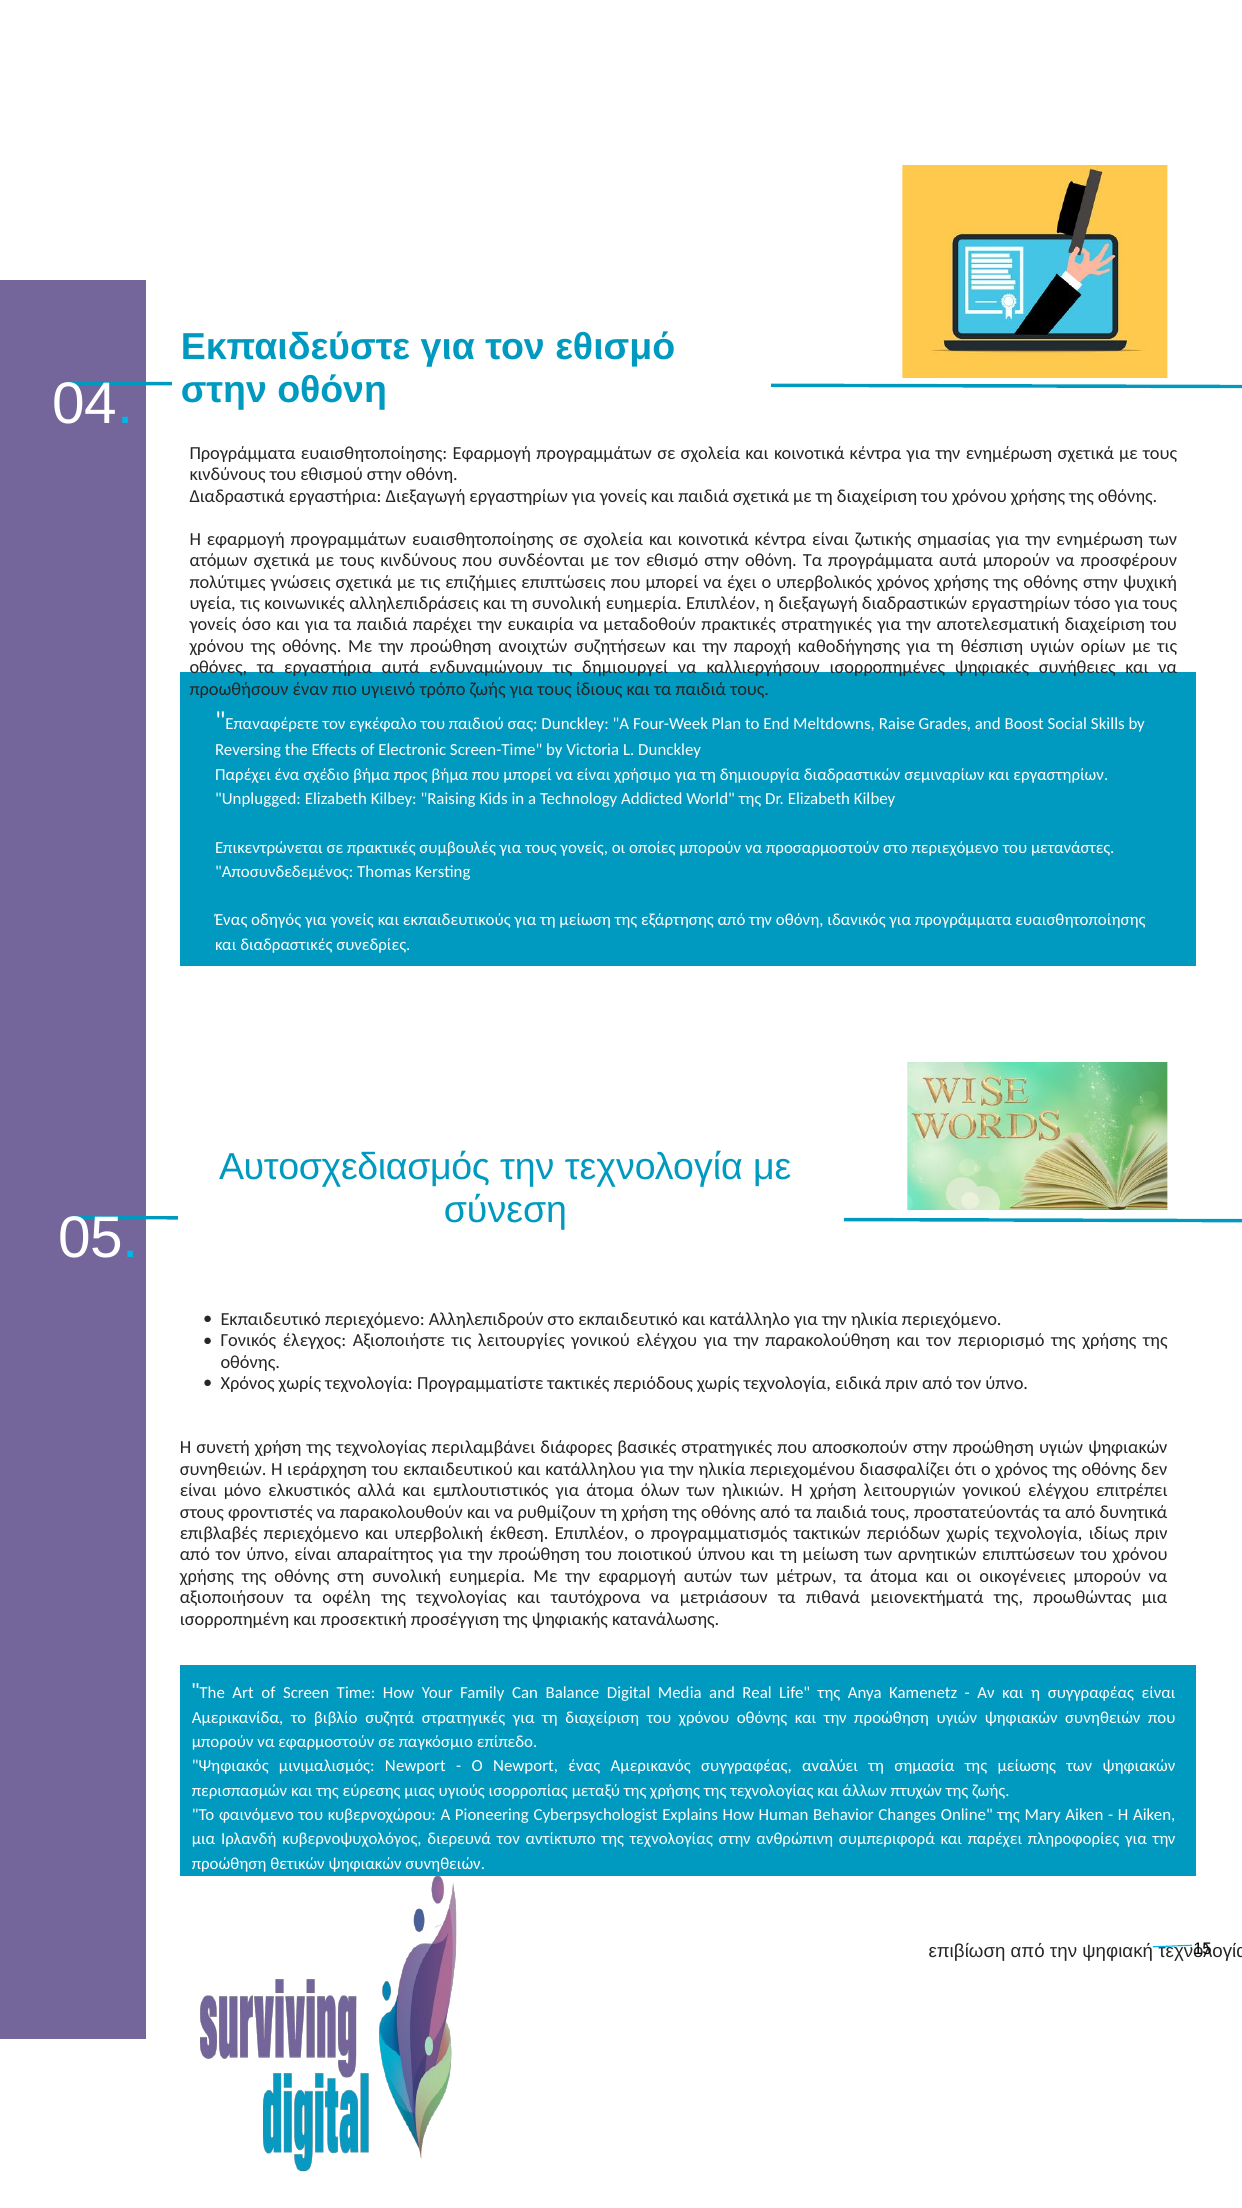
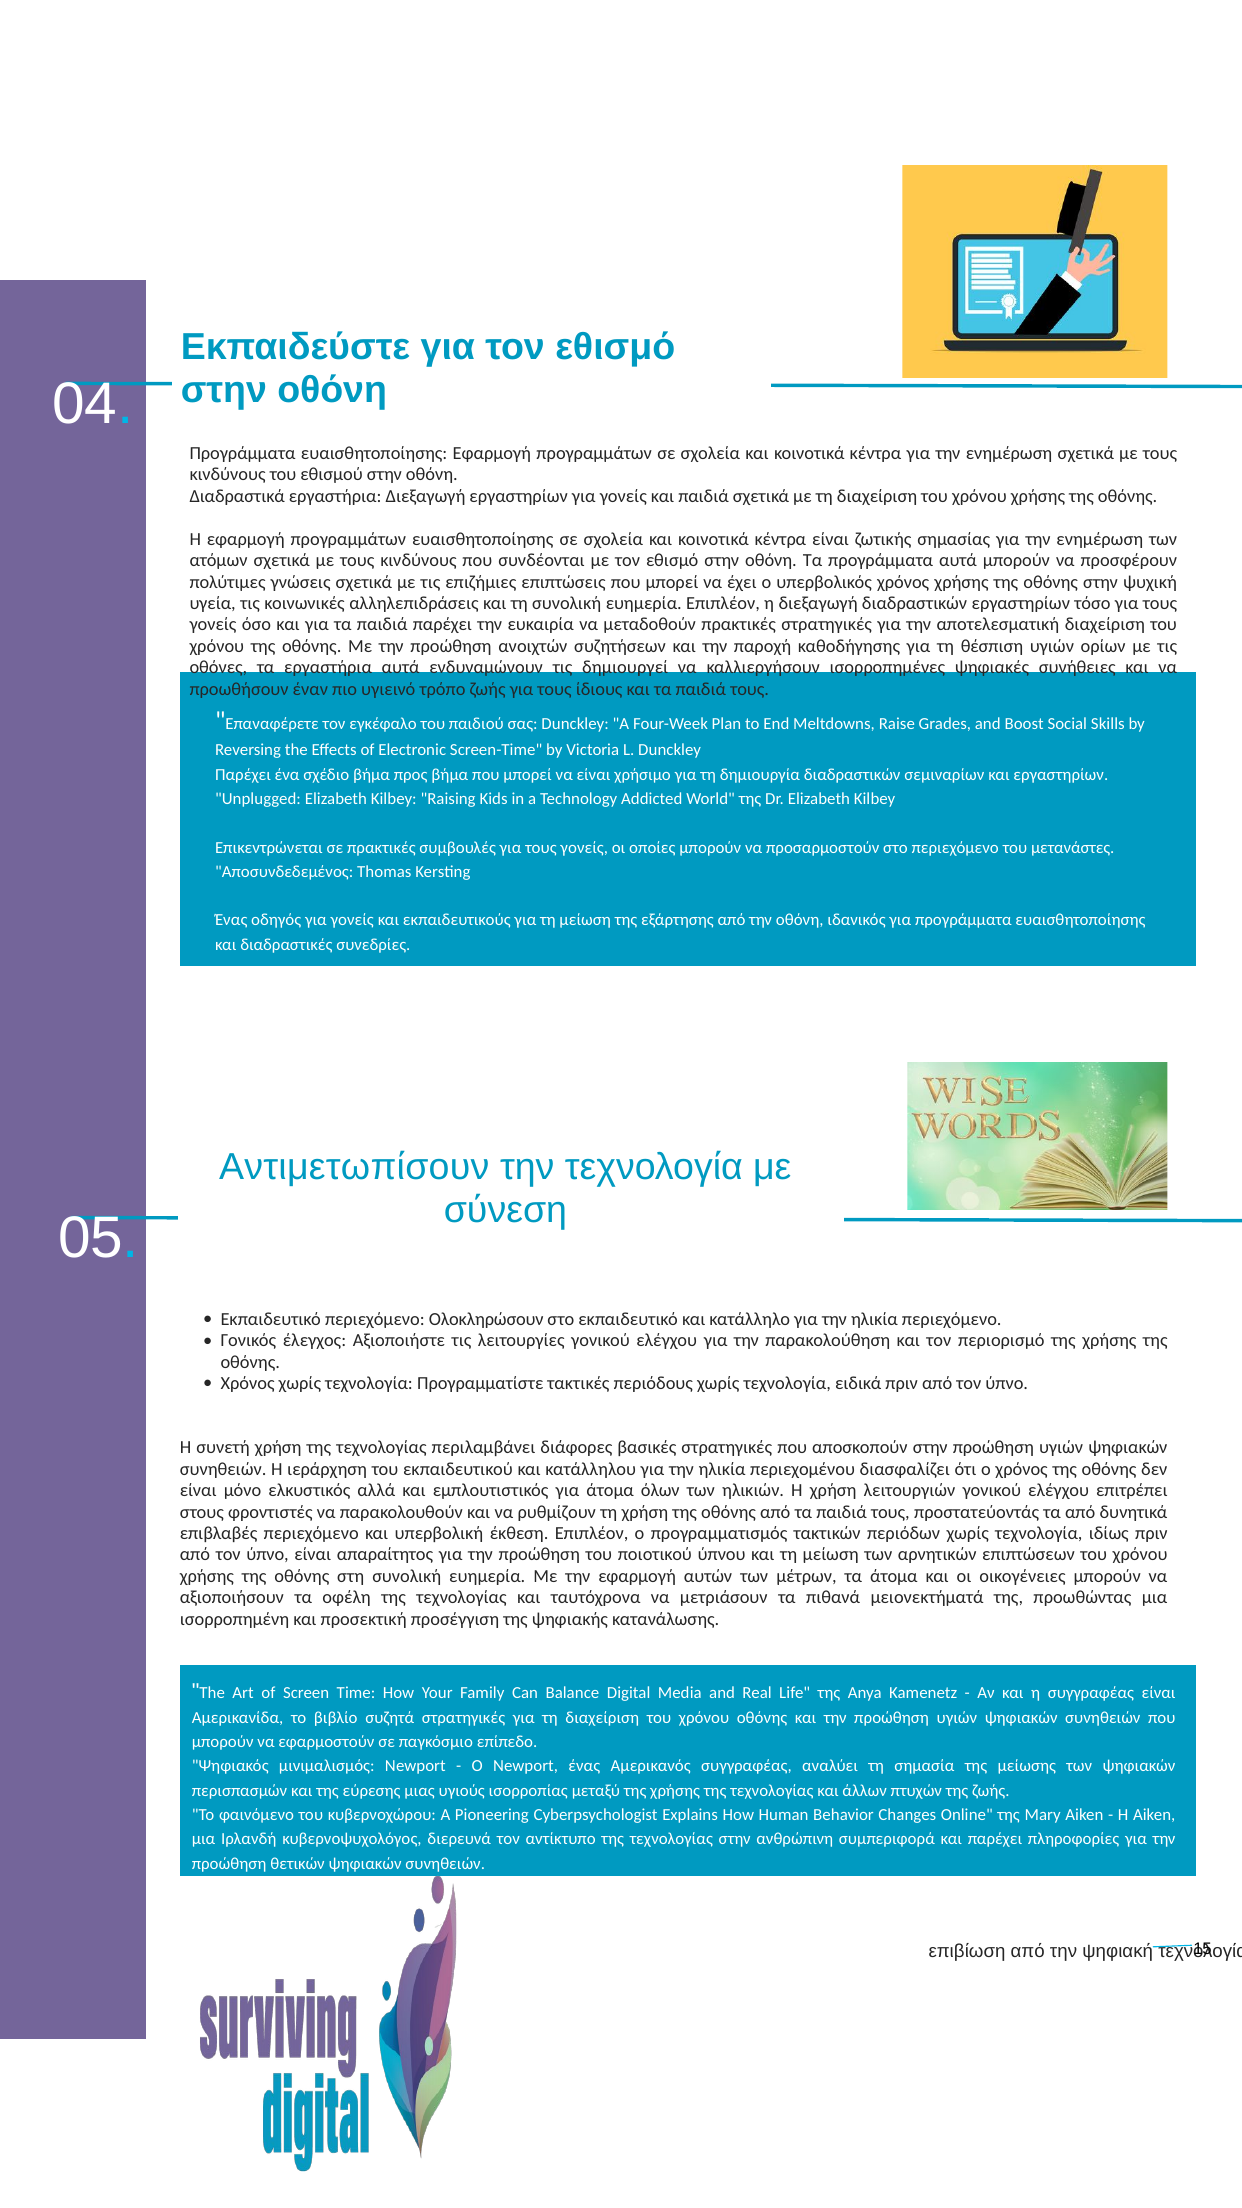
Αυτοσχεδιασμός: Αυτοσχεδιασμός -> Αντιμετωπίσουν
Αλληλεπιδρούν: Αλληλεπιδρούν -> Ολοκληρώσουν
